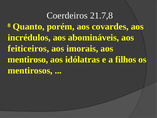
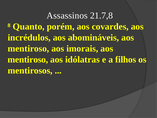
Coerdeiros: Coerdeiros -> Assassinos
feiticeiros at (28, 48): feiticeiros -> mentiroso
